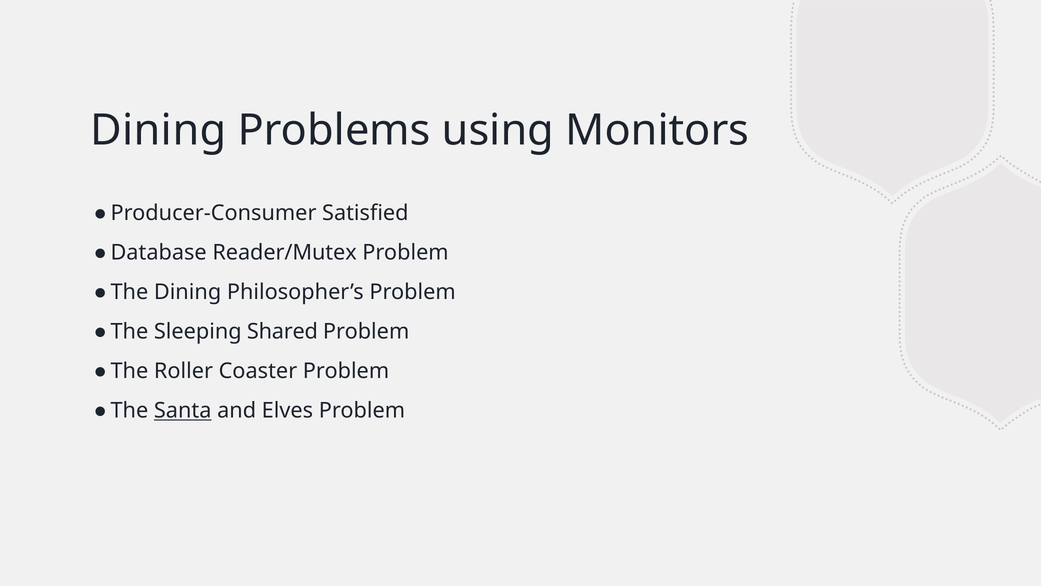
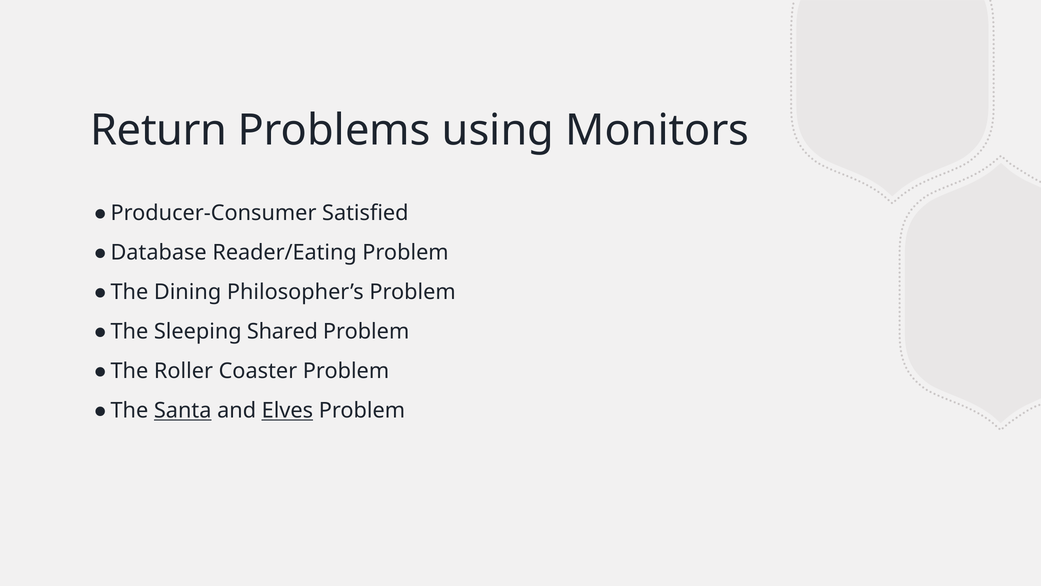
Dining at (158, 130): Dining -> Return
Reader/Mutex: Reader/Mutex -> Reader/Eating
Elves underline: none -> present
